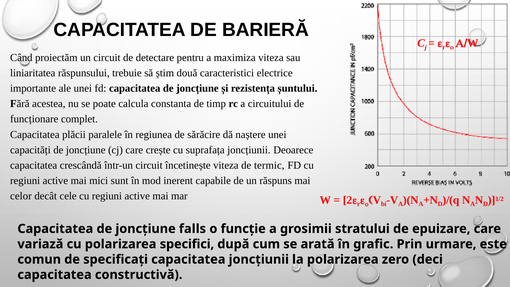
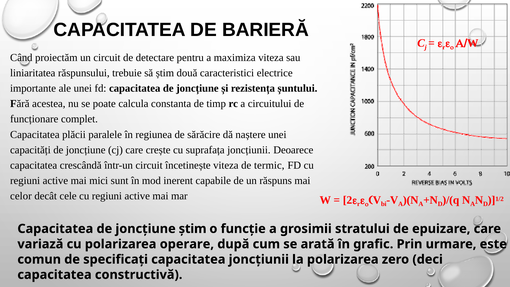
joncțiune falls: falls -> știm
specifici: specifici -> operare
